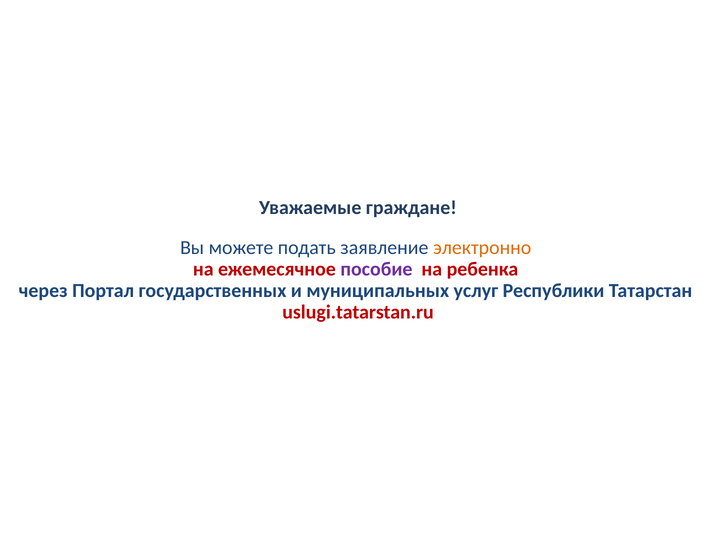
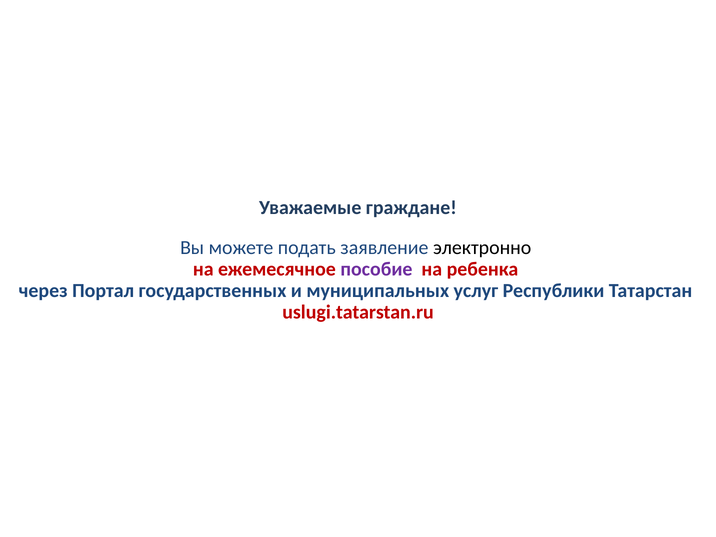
электронно colour: orange -> black
